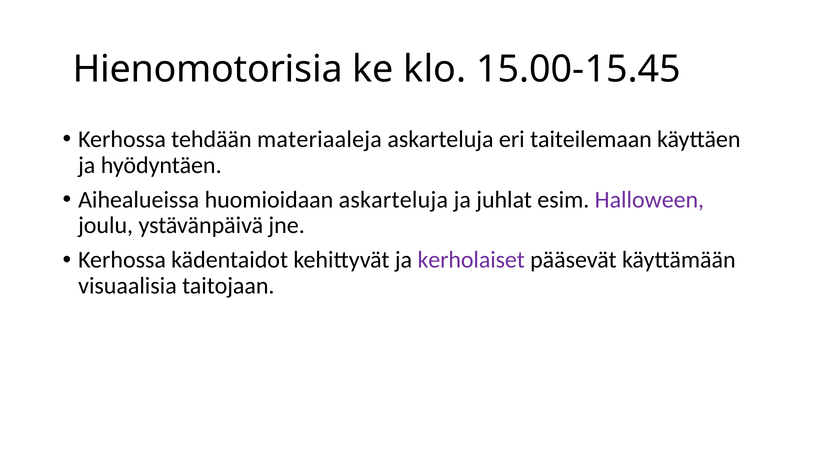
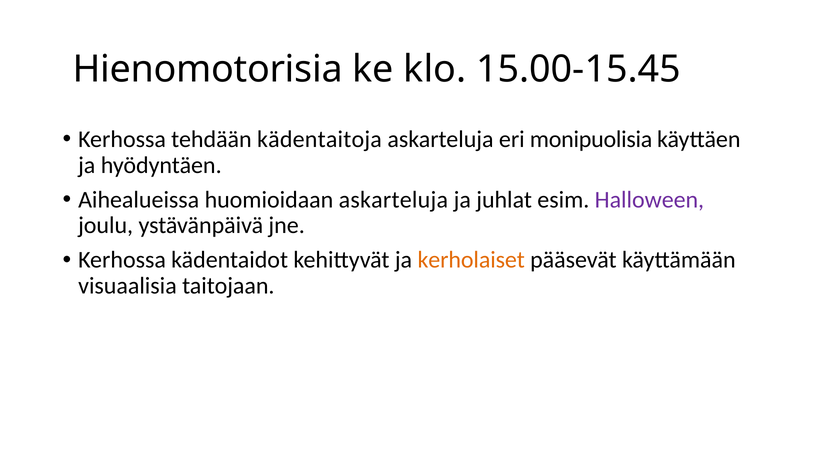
materiaaleja: materiaaleja -> kädentaitoja
taiteilemaan: taiteilemaan -> monipuolisia
kerholaiset colour: purple -> orange
